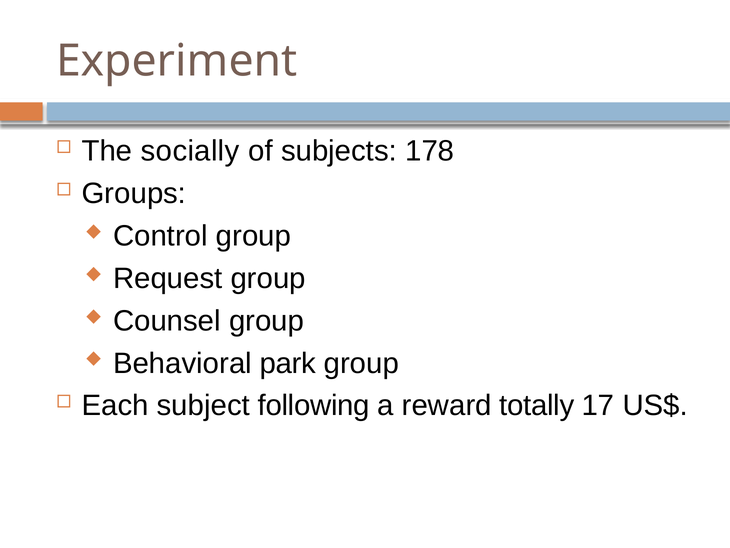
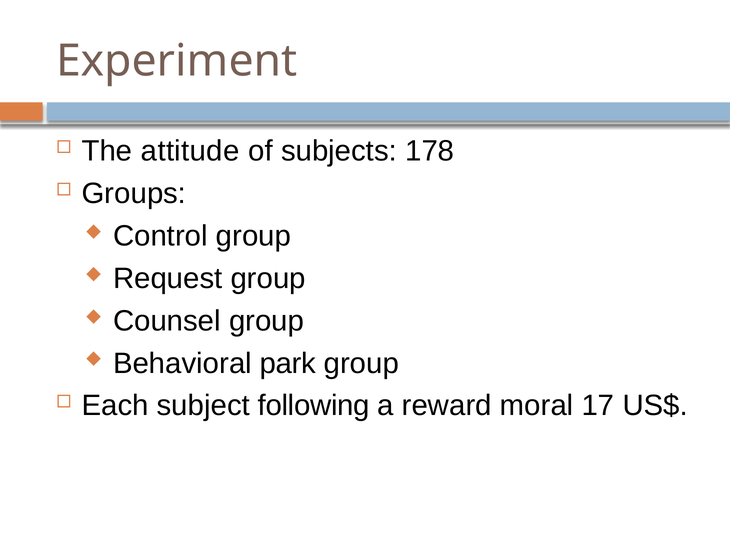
socially: socially -> attitude
totally: totally -> moral
